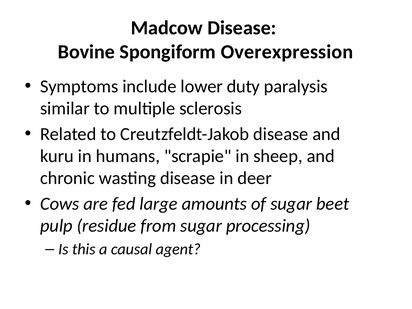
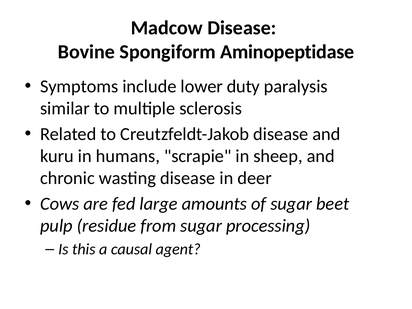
Overexpression: Overexpression -> Aminopeptidase
